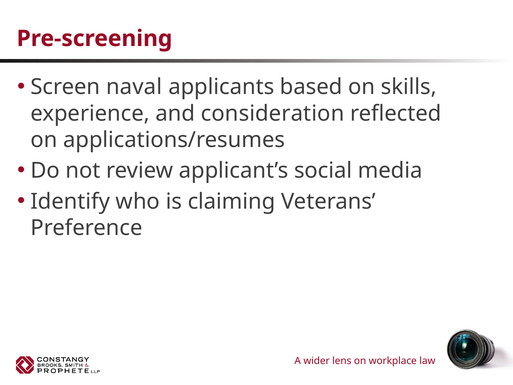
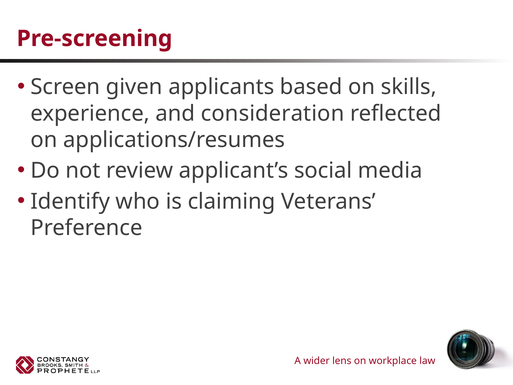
naval: naval -> given
